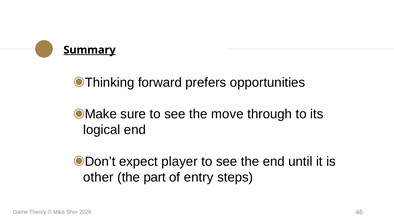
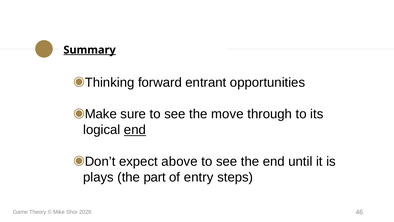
prefers: prefers -> entrant
end at (135, 130) underline: none -> present
player: player -> above
other: other -> plays
